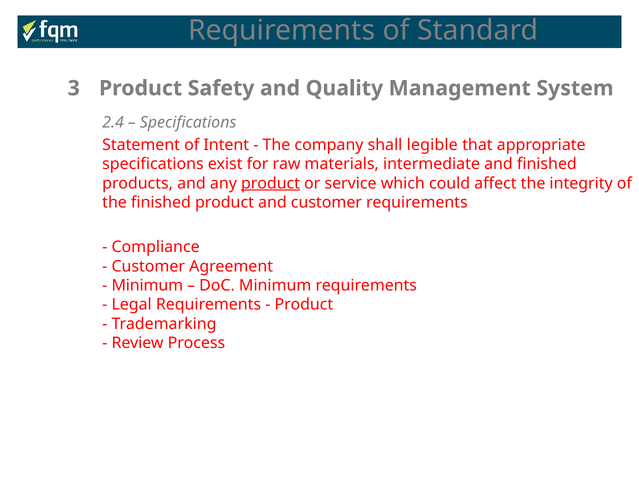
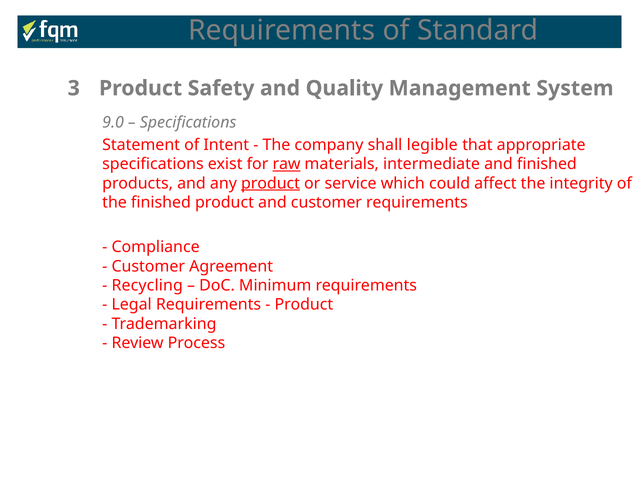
2.4: 2.4 -> 9.0
raw underline: none -> present
Minimum at (147, 286): Minimum -> Recycling
